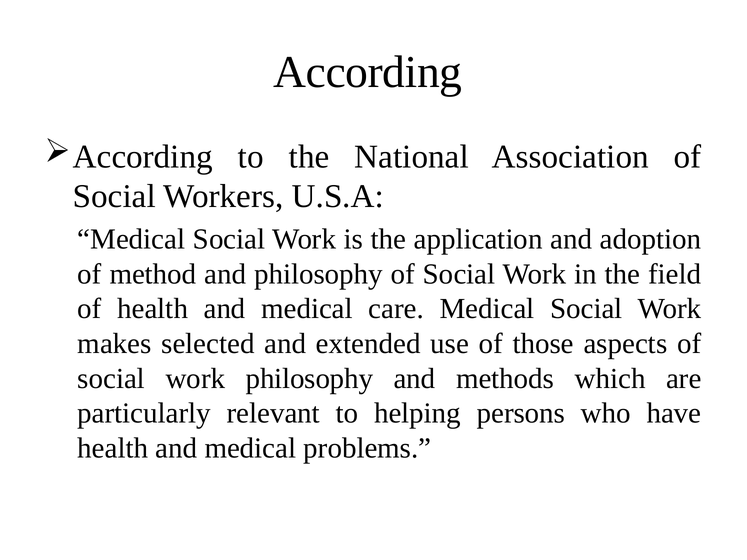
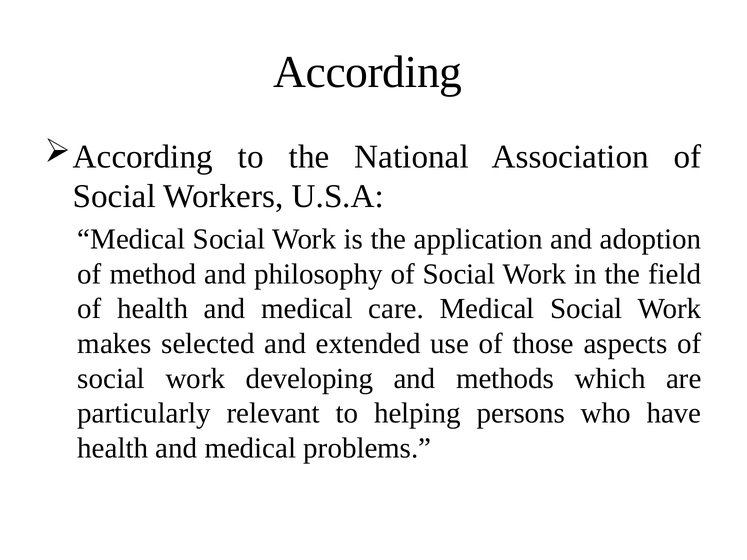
work philosophy: philosophy -> developing
